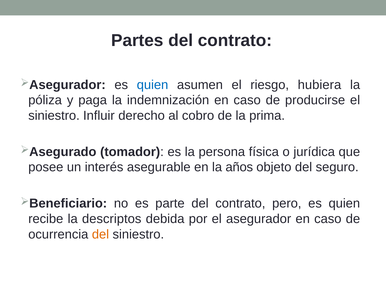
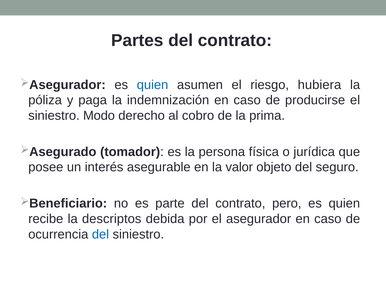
Influir: Influir -> Modo
años: años -> valor
del at (100, 234) colour: orange -> blue
